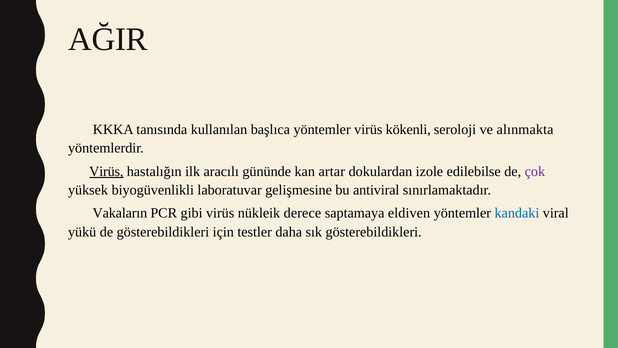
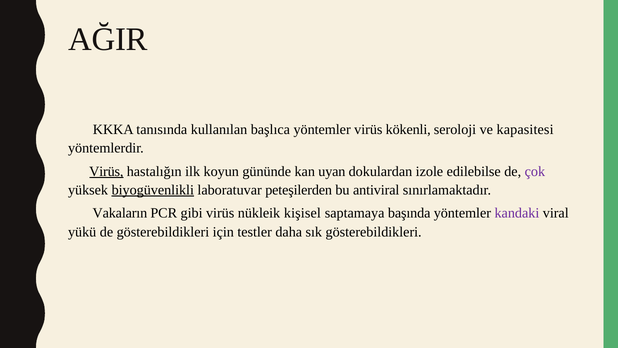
alınmakta: alınmakta -> kapasitesi
aracılı: aracılı -> koyun
artar: artar -> uyan
biyogüvenlikli underline: none -> present
gelişmesine: gelişmesine -> peteşilerden
derece: derece -> kişisel
eldiven: eldiven -> başında
kandaki colour: blue -> purple
